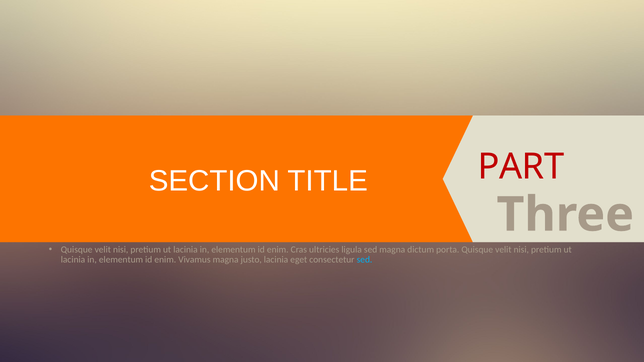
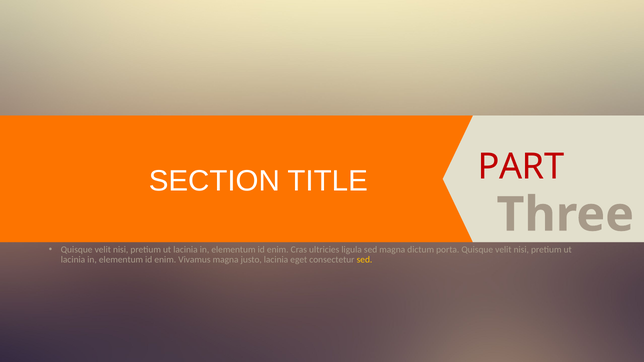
sed at (365, 260) colour: light blue -> yellow
